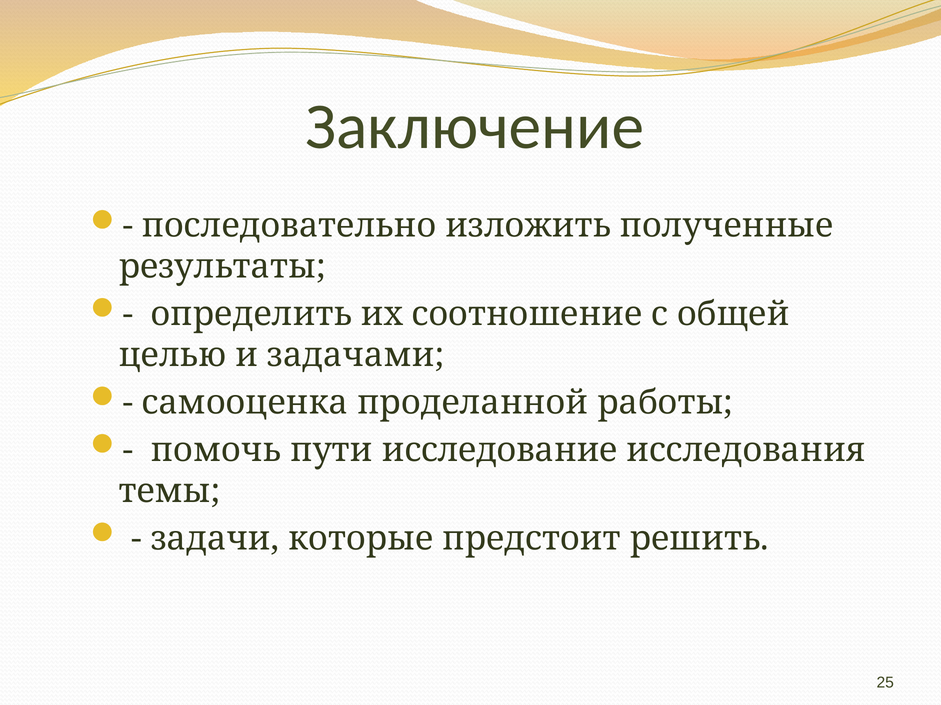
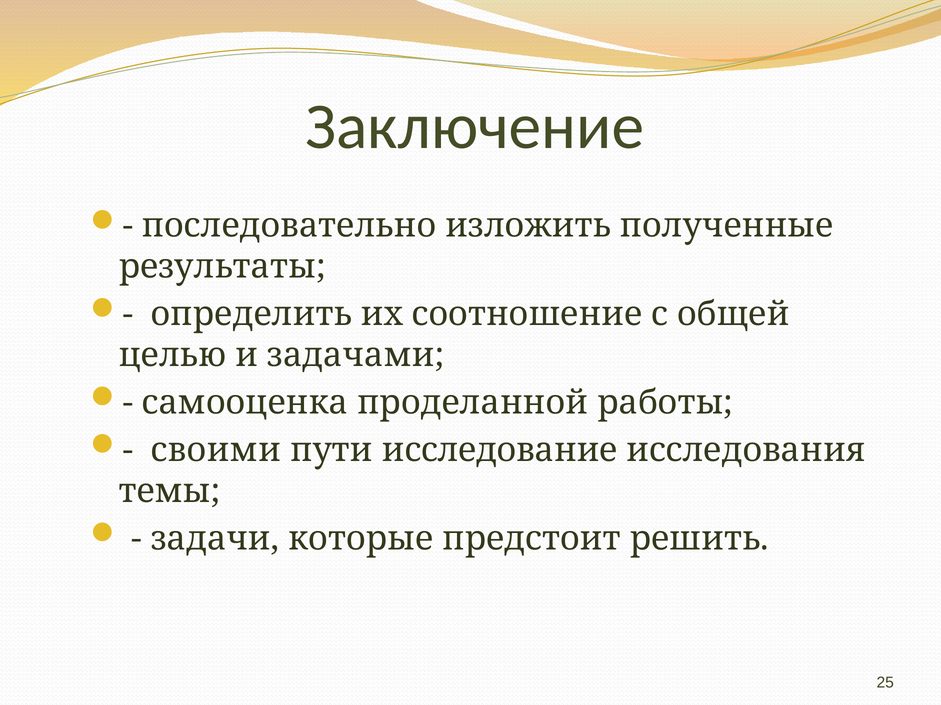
помочь: помочь -> своими
